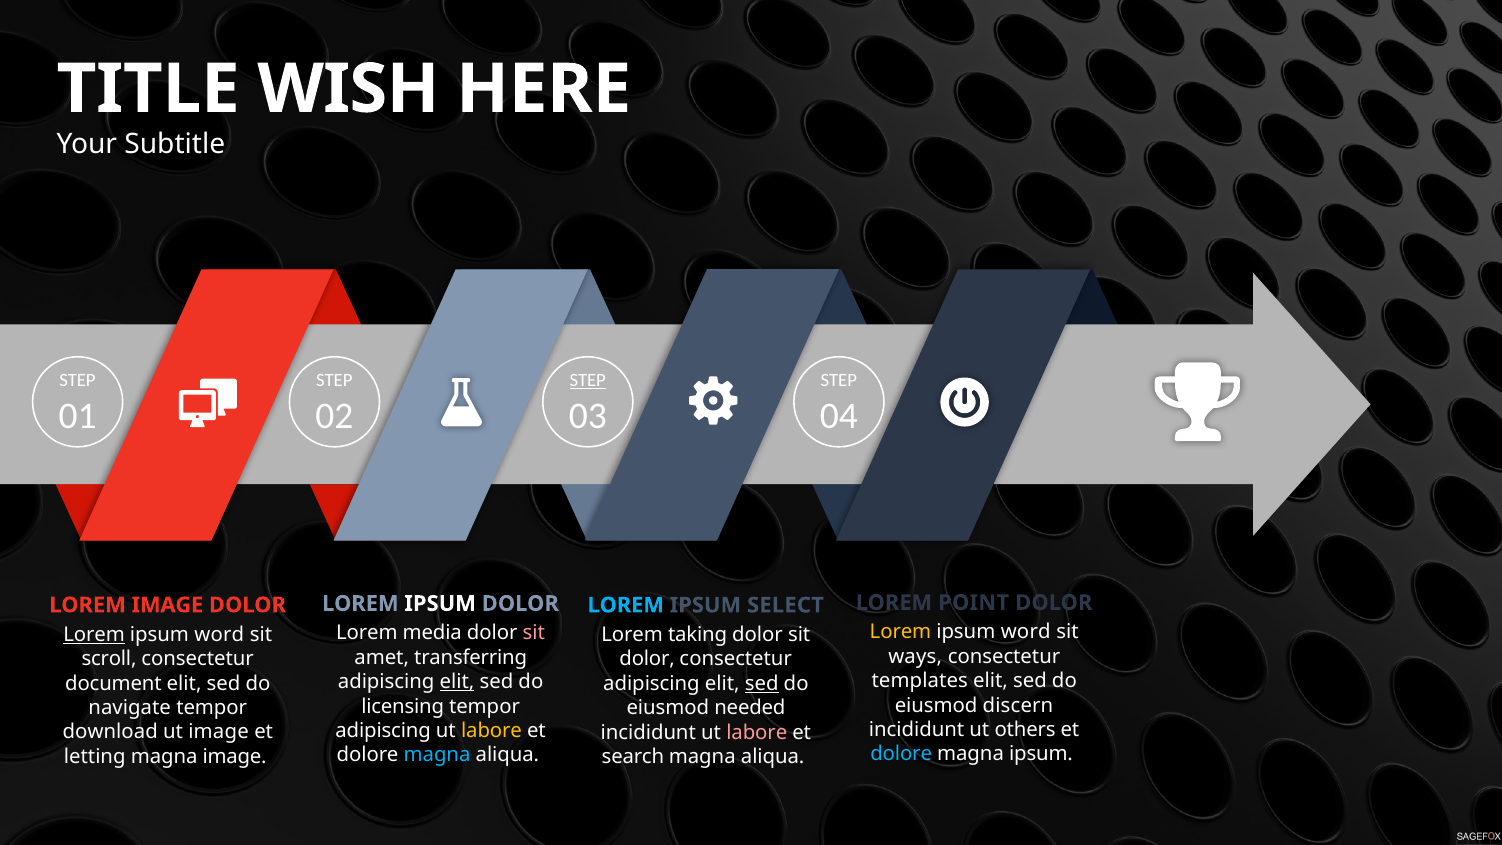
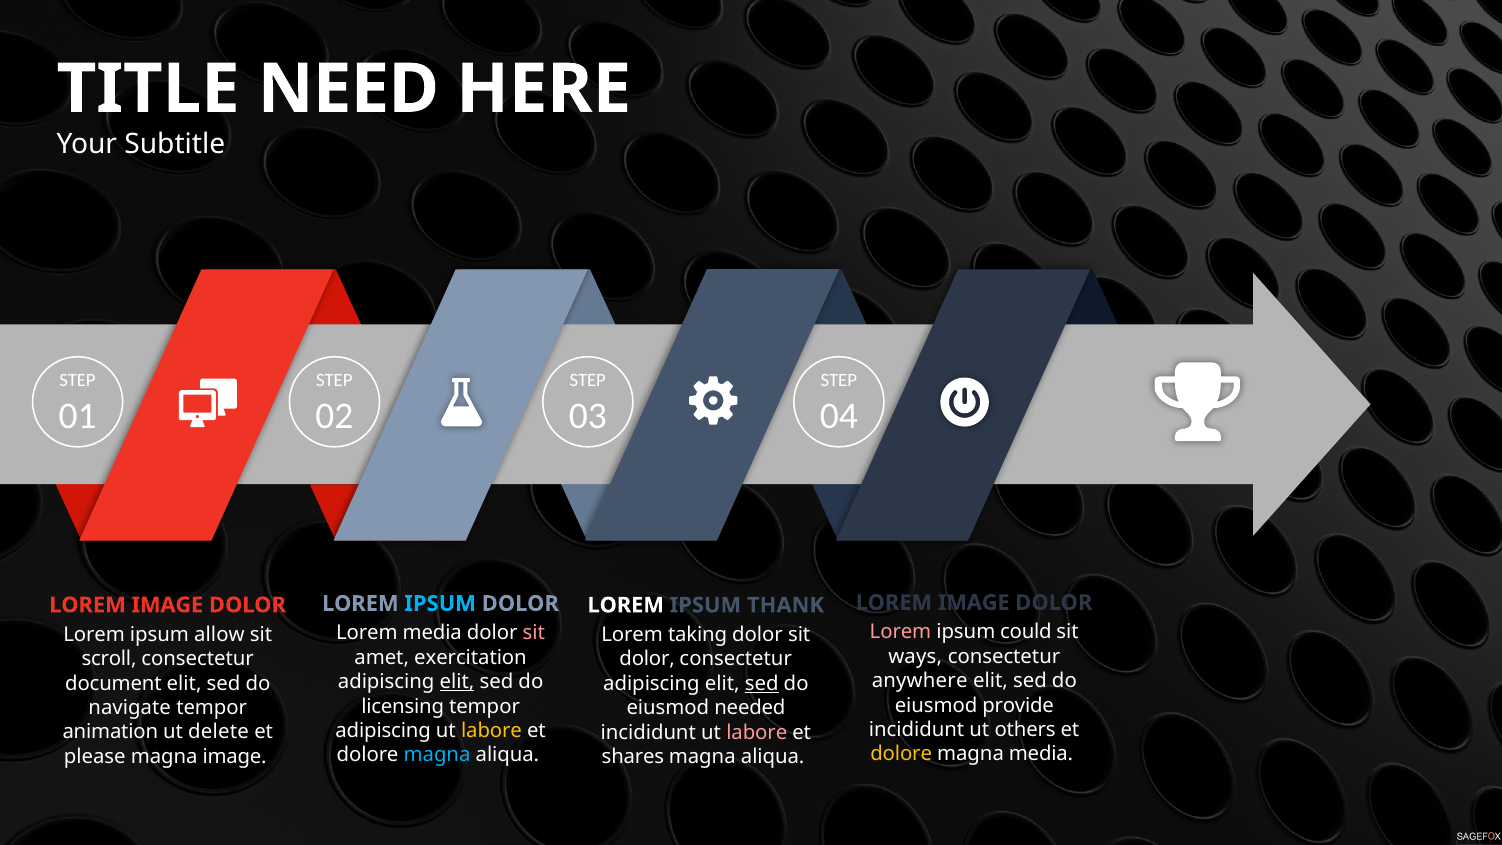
WISH: WISH -> NEED
STEP at (588, 380) underline: present -> none
POINT at (974, 603): POINT -> IMAGE
IPSUM at (440, 604) colour: white -> light blue
LOREM at (626, 605) colour: light blue -> white
SELECT: SELECT -> THANK
Lorem at (900, 632) colour: yellow -> pink
word at (1026, 632): word -> could
Lorem at (94, 634) underline: present -> none
word at (219, 634): word -> allow
transferring: transferring -> exercitation
templates: templates -> anywhere
discern: discern -> provide
download: download -> animation
ut image: image -> delete
dolore at (901, 754) colour: light blue -> yellow
magna ipsum: ipsum -> media
letting: letting -> please
search: search -> shares
